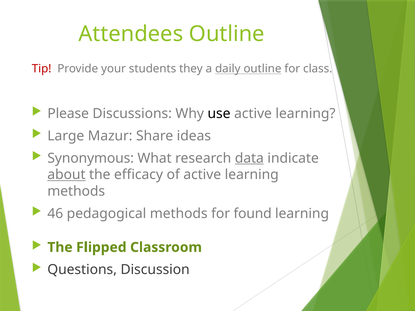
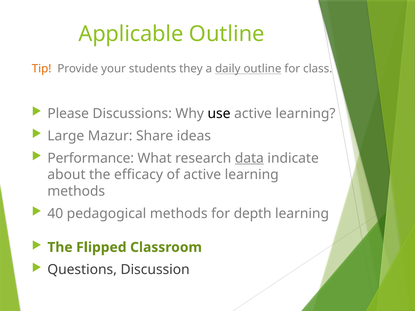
Attendees: Attendees -> Applicable
Tip colour: red -> orange
Synonymous: Synonymous -> Performance
about underline: present -> none
46: 46 -> 40
found: found -> depth
